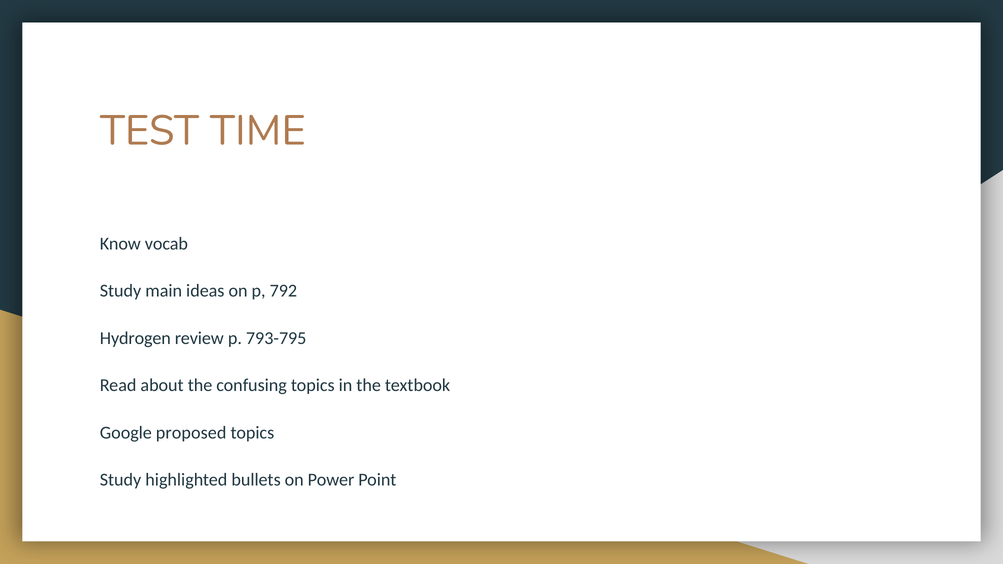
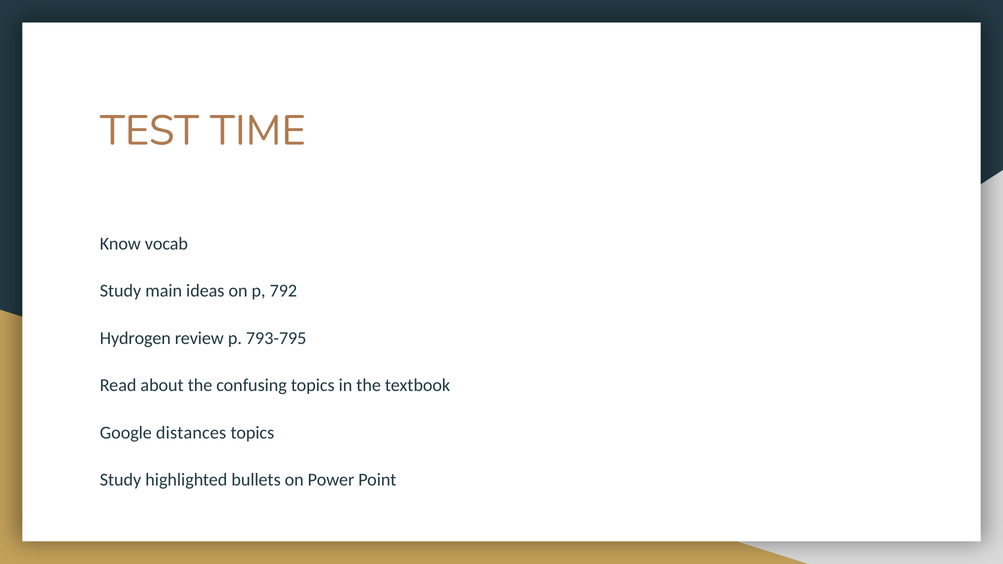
proposed: proposed -> distances
